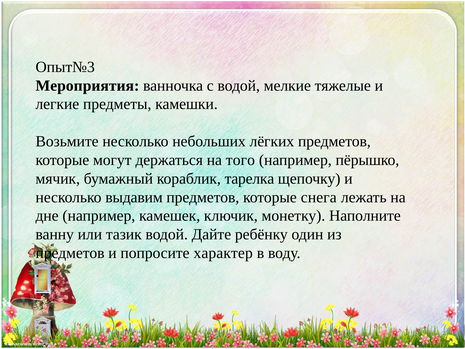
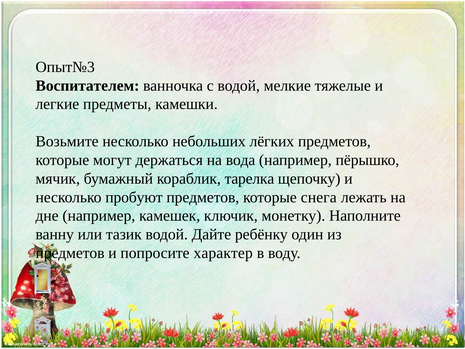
Мероприятия: Мероприятия -> Воспитателем
того: того -> вода
выдавим: выдавим -> пробуют
